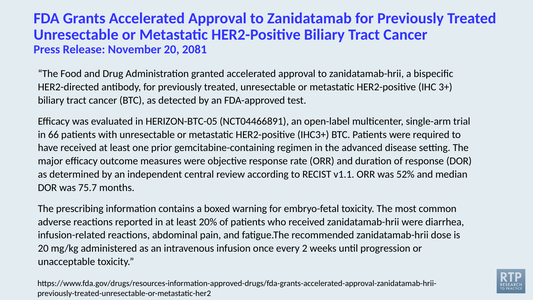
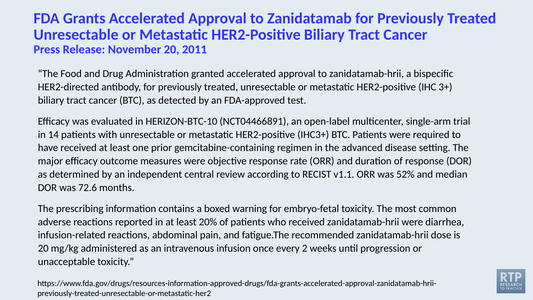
2081: 2081 -> 2011
HERIZON-BTC-05: HERIZON-BTC-05 -> HERIZON-BTC-10
66: 66 -> 14
75.7: 75.7 -> 72.6
